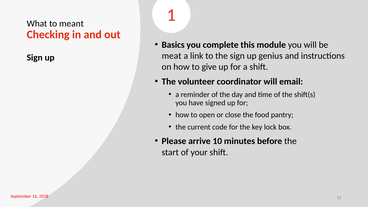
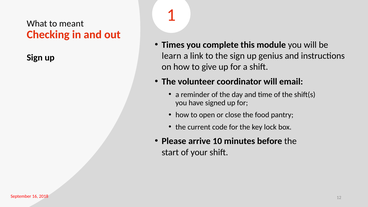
Basics: Basics -> Times
meat: meat -> learn
